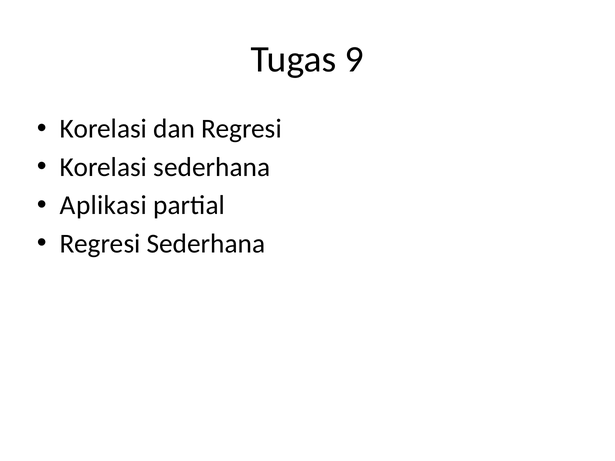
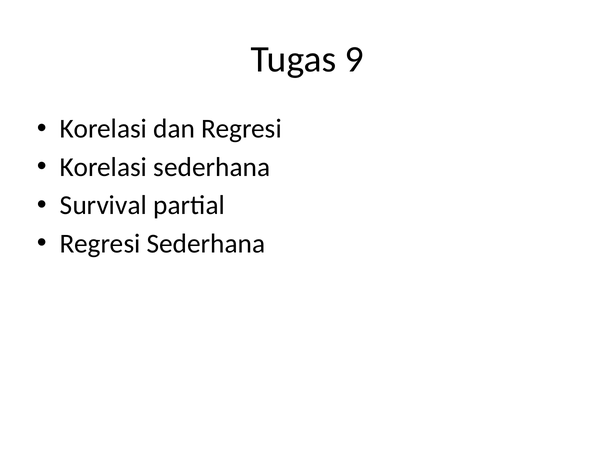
Aplikasi: Aplikasi -> Survival
